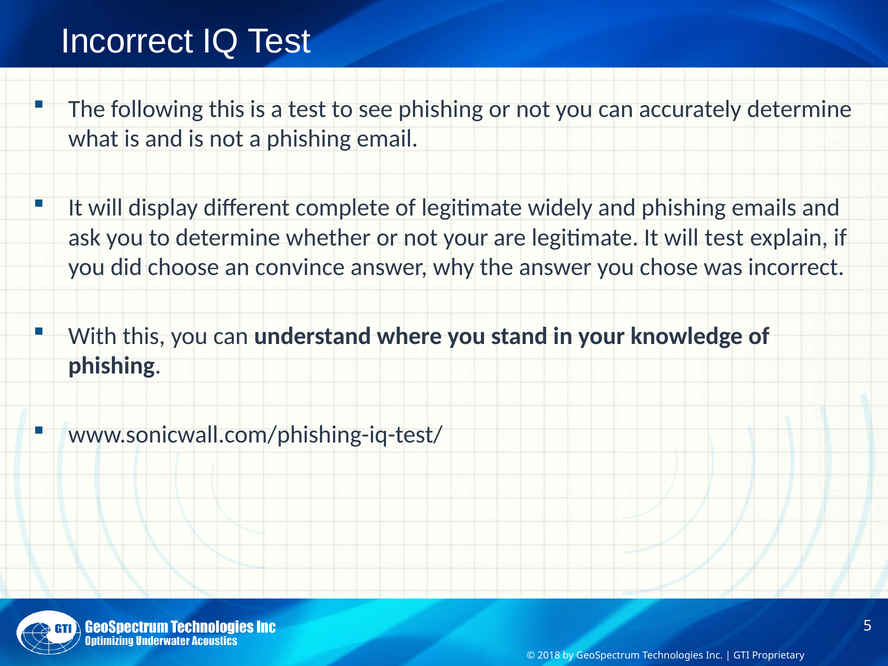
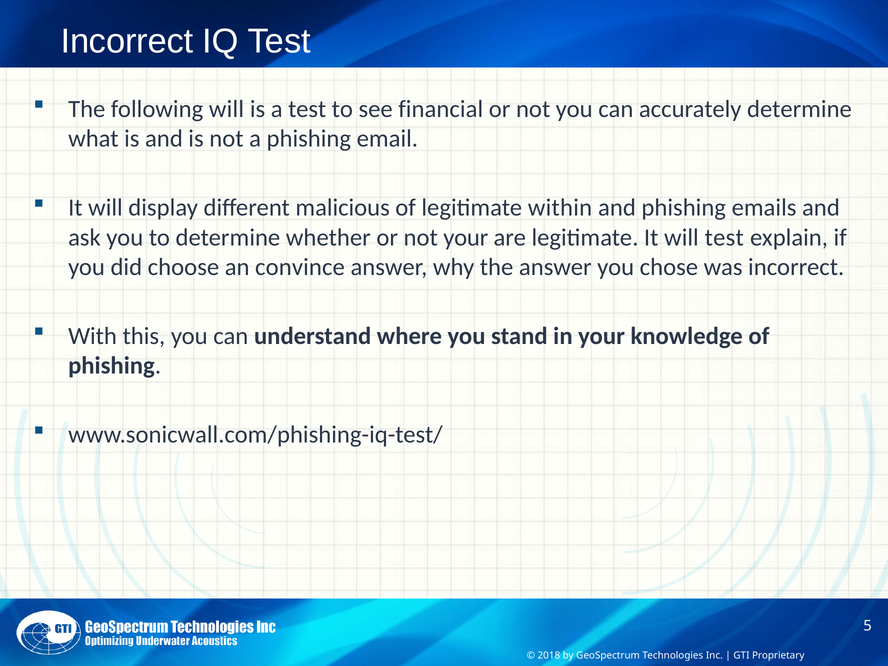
following this: this -> will
see phishing: phishing -> financial
complete: complete -> malicious
widely: widely -> within
